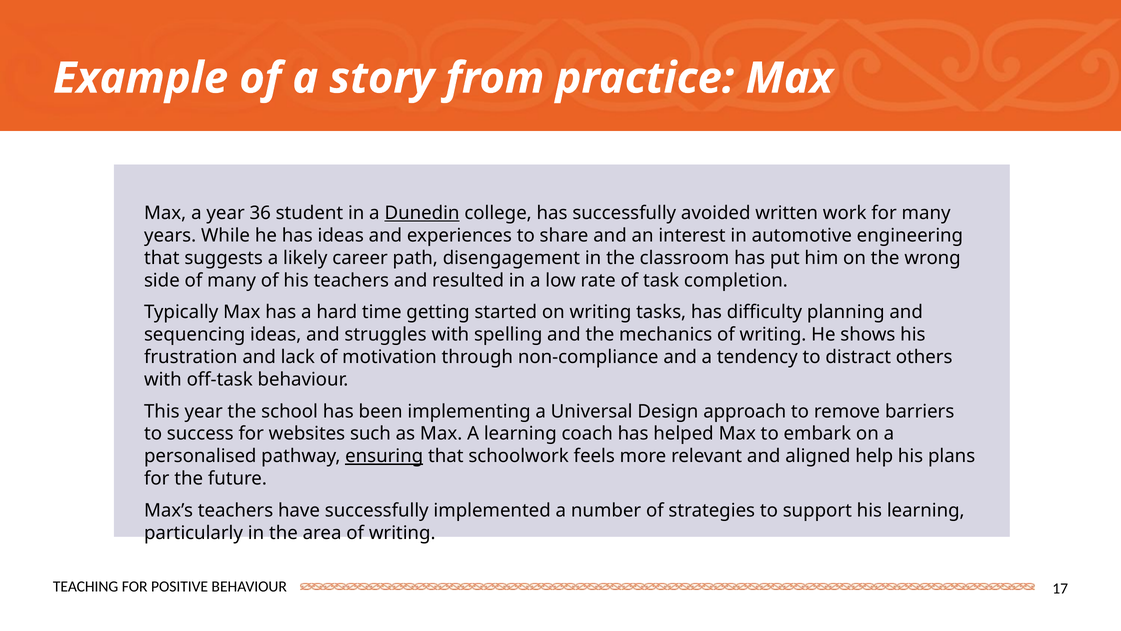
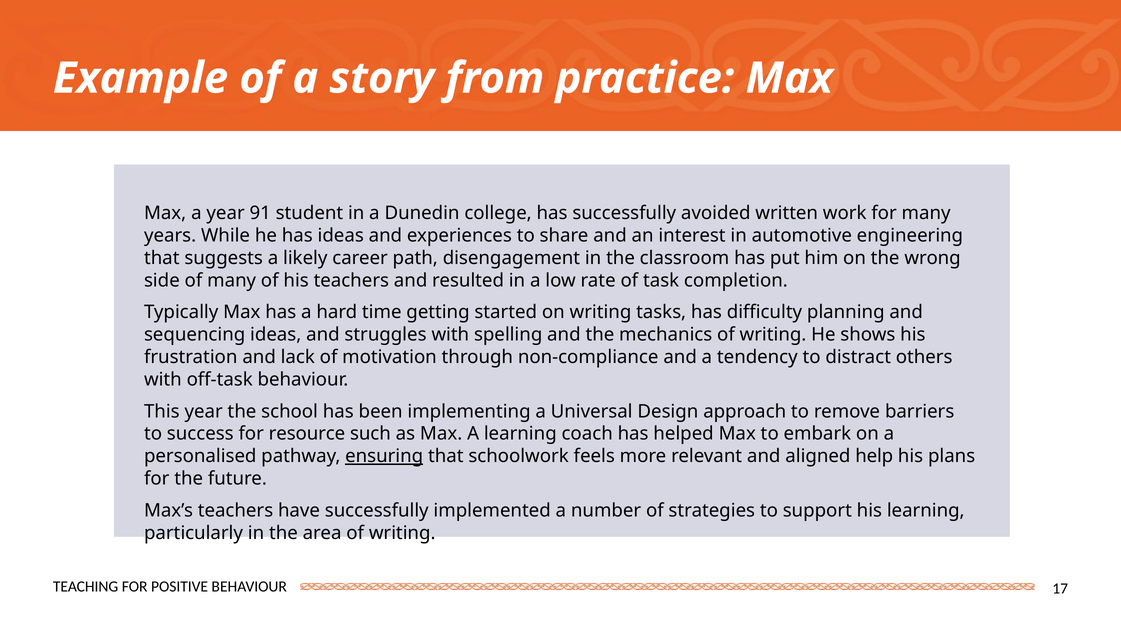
36: 36 -> 91
Dunedin underline: present -> none
websites: websites -> resource
